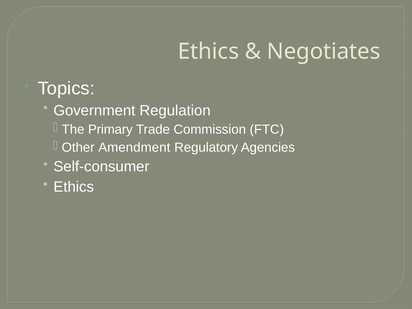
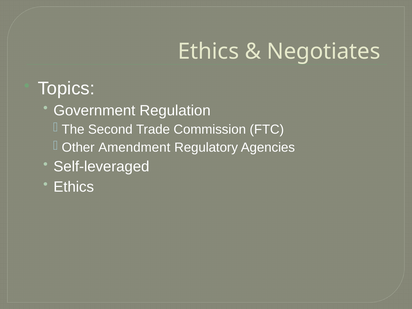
Primary: Primary -> Second
Self-consumer: Self-consumer -> Self-leveraged
